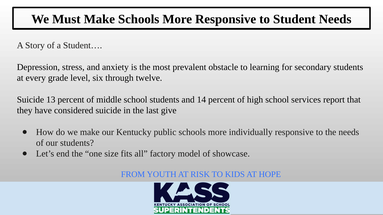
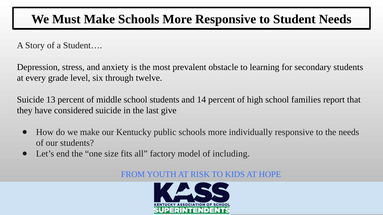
services: services -> families
showcase: showcase -> including
